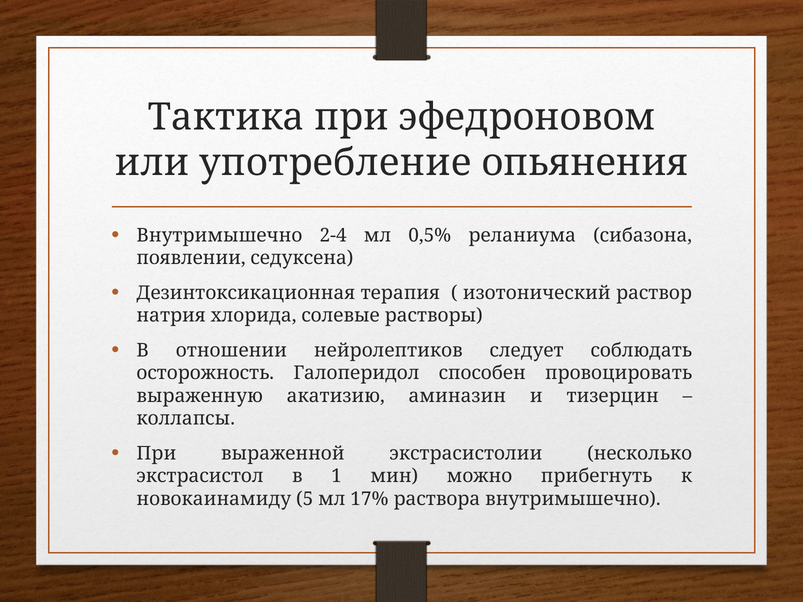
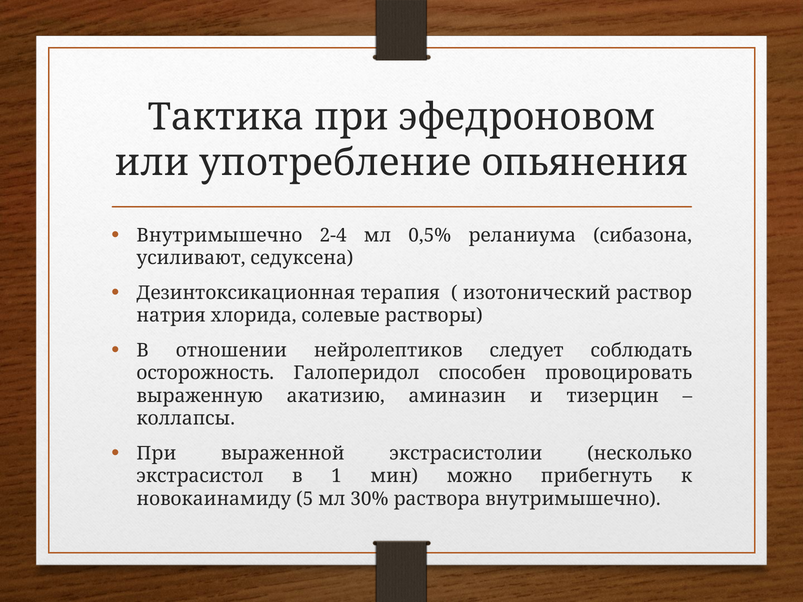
появлении: появлении -> усиливают
17%: 17% -> 30%
